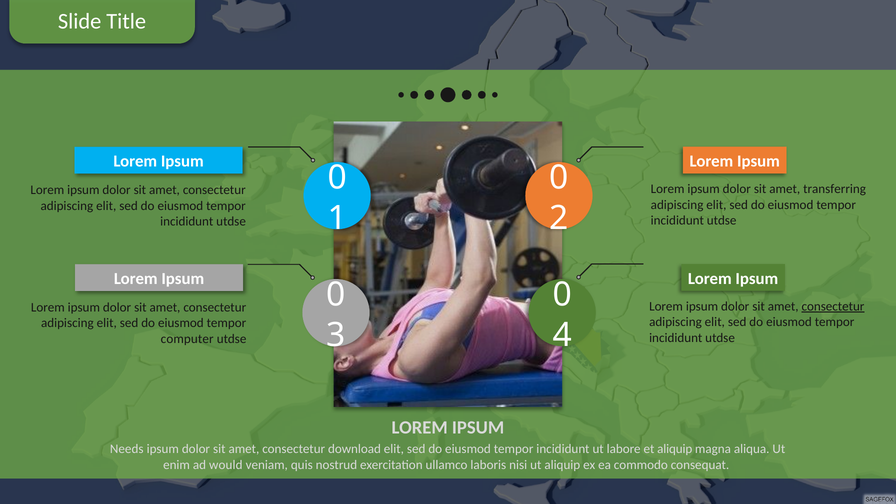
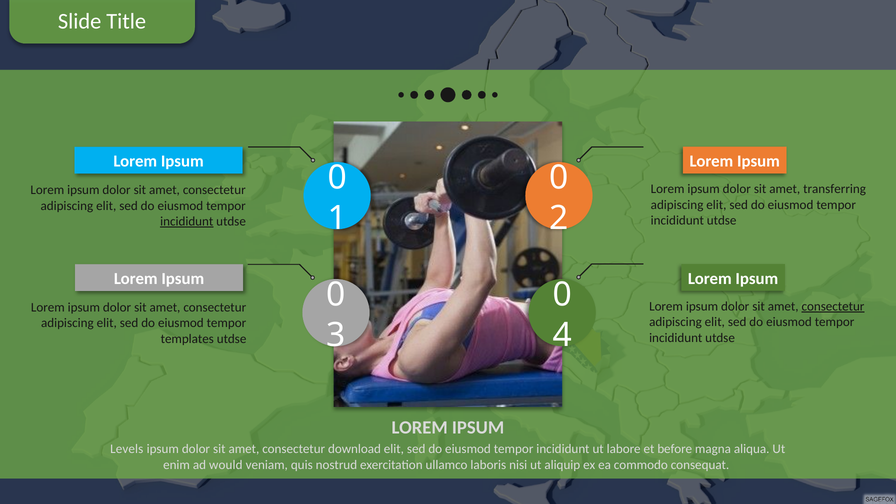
incididunt at (187, 221) underline: none -> present
computer: computer -> templates
Needs: Needs -> Levels
et aliquip: aliquip -> before
